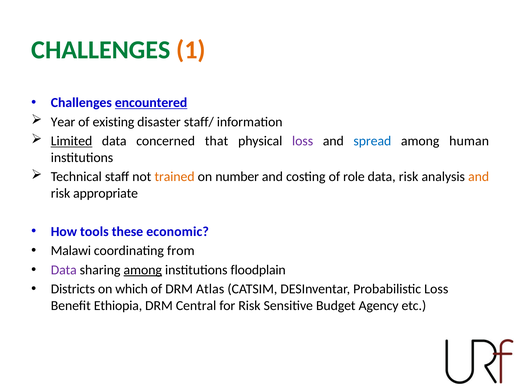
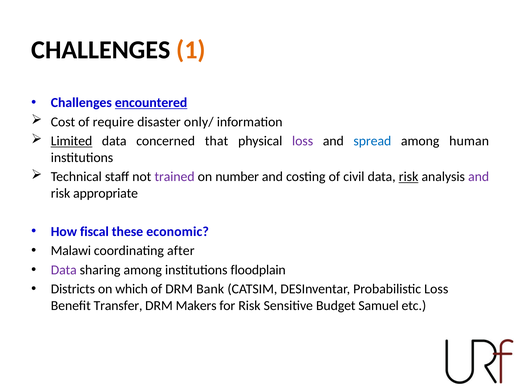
CHALLENGES at (101, 50) colour: green -> black
Year: Year -> Cost
existing: existing -> require
staff/: staff/ -> only/
trained colour: orange -> purple
role: role -> civil
risk at (409, 177) underline: none -> present
and at (479, 177) colour: orange -> purple
tools: tools -> fiscal
from: from -> after
among at (143, 270) underline: present -> none
Atlas: Atlas -> Bank
Ethiopia: Ethiopia -> Transfer
Central: Central -> Makers
Agency: Agency -> Samuel
